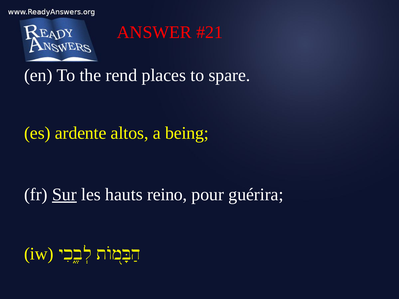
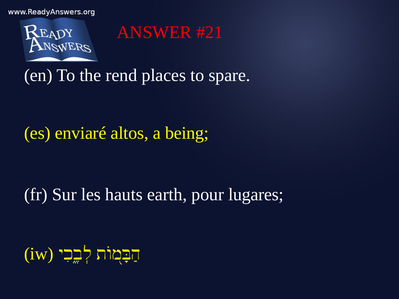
ardente: ardente -> enviaré
Sur underline: present -> none
reino: reino -> earth
guérira: guérira -> lugares
